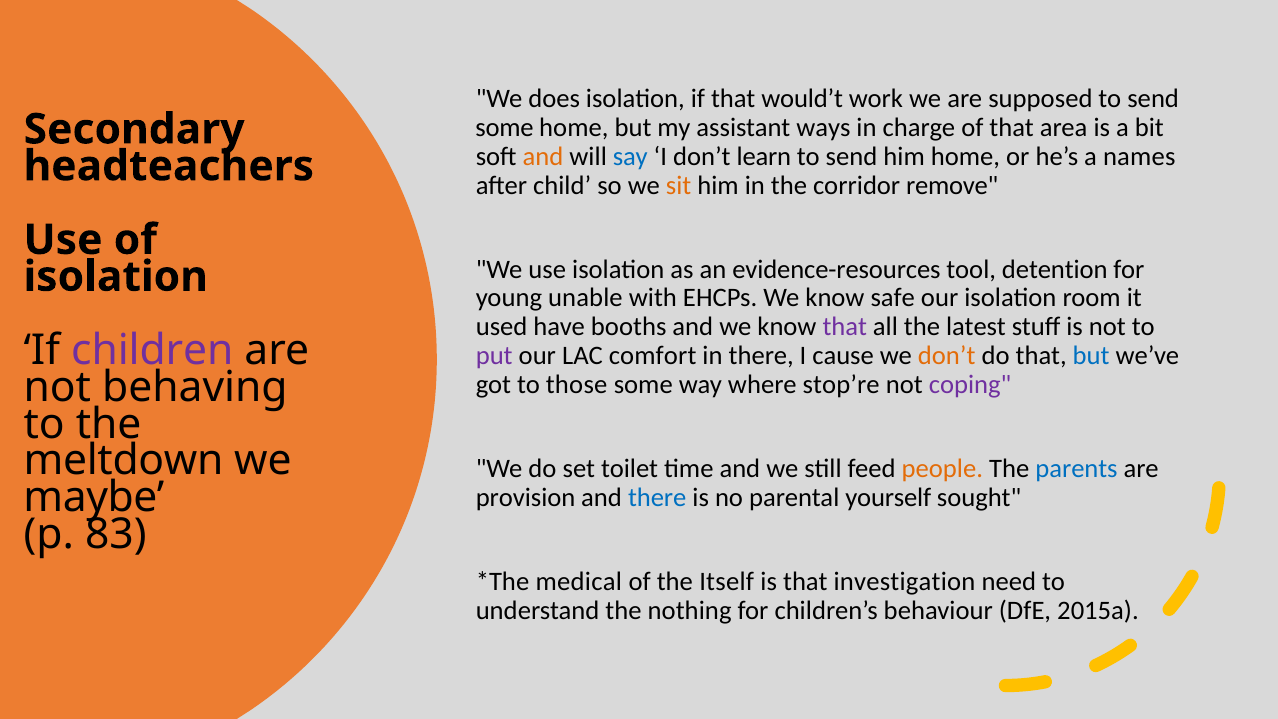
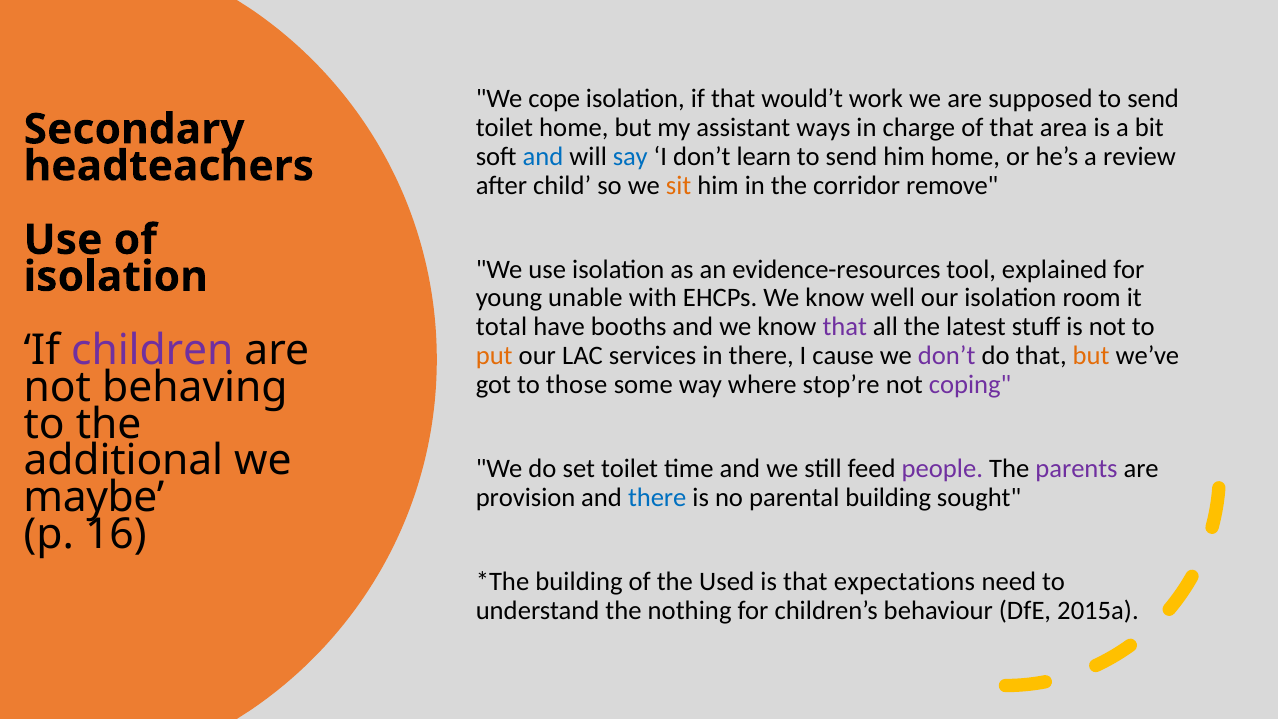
does: does -> cope
some at (505, 128): some -> toilet
and at (543, 156) colour: orange -> blue
names: names -> review
detention: detention -> explained
safe: safe -> well
used: used -> total
put colour: purple -> orange
comfort: comfort -> services
don’t at (947, 356) colour: orange -> purple
but at (1091, 356) colour: blue -> orange
meltdown: meltdown -> additional
people colour: orange -> purple
parents colour: blue -> purple
parental yourself: yourself -> building
83: 83 -> 16
medical at (579, 581): medical -> building
Itself: Itself -> Used
investigation: investigation -> expectations
